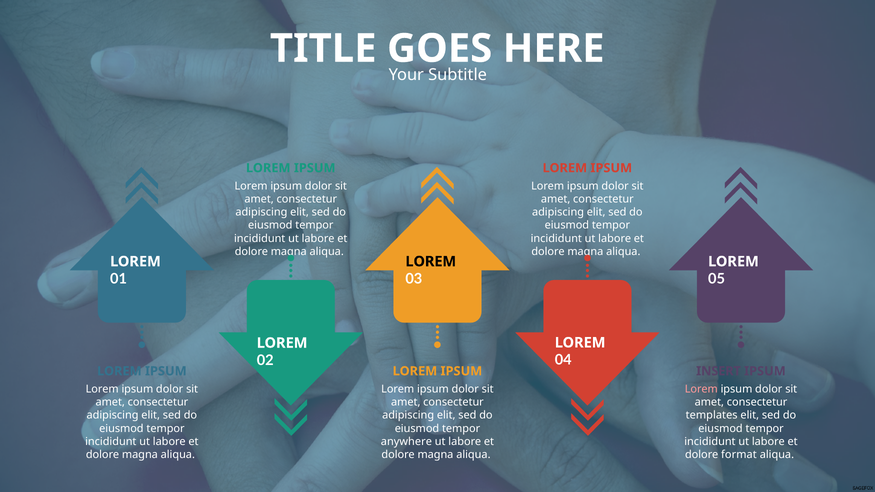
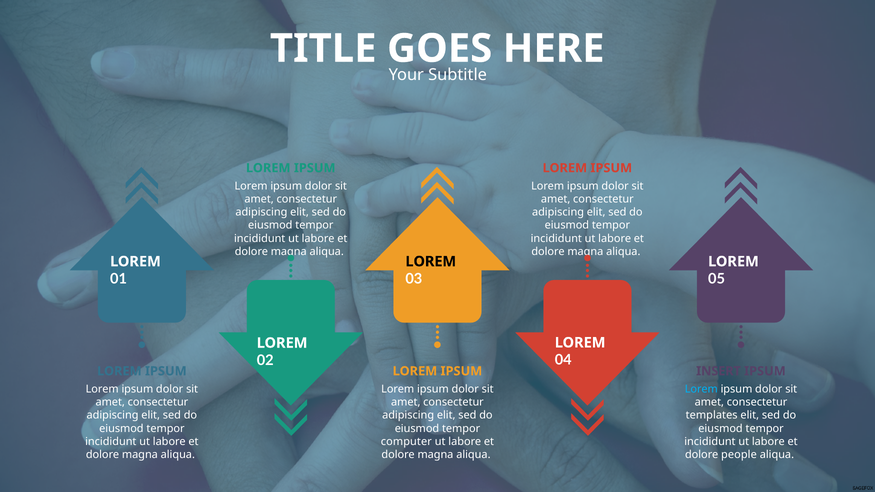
Lorem at (701, 389) colour: pink -> light blue
anywhere: anywhere -> computer
format: format -> people
